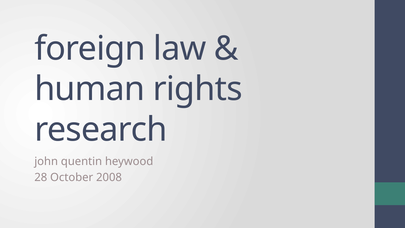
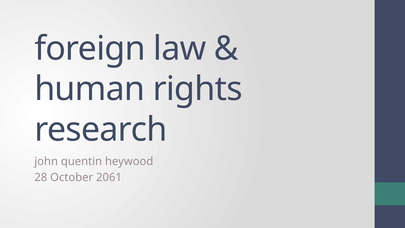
2008: 2008 -> 2061
